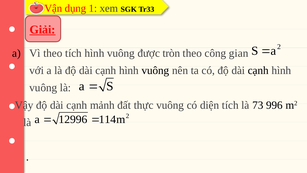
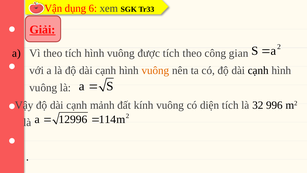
1: 1 -> 6
được tròn: tròn -> tích
vuông at (155, 70) colour: black -> orange
thực: thực -> kính
73: 73 -> 32
